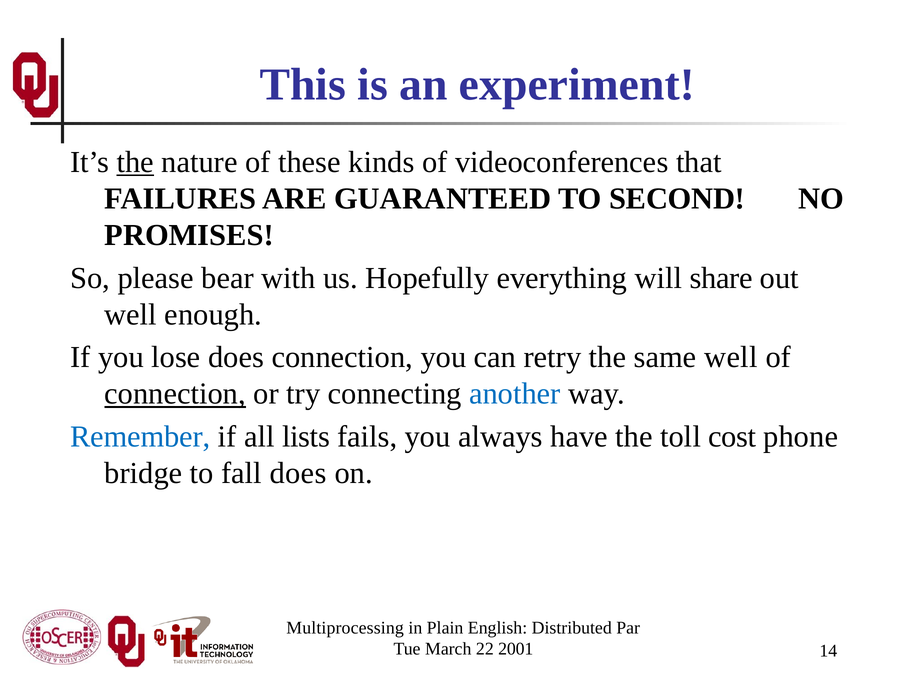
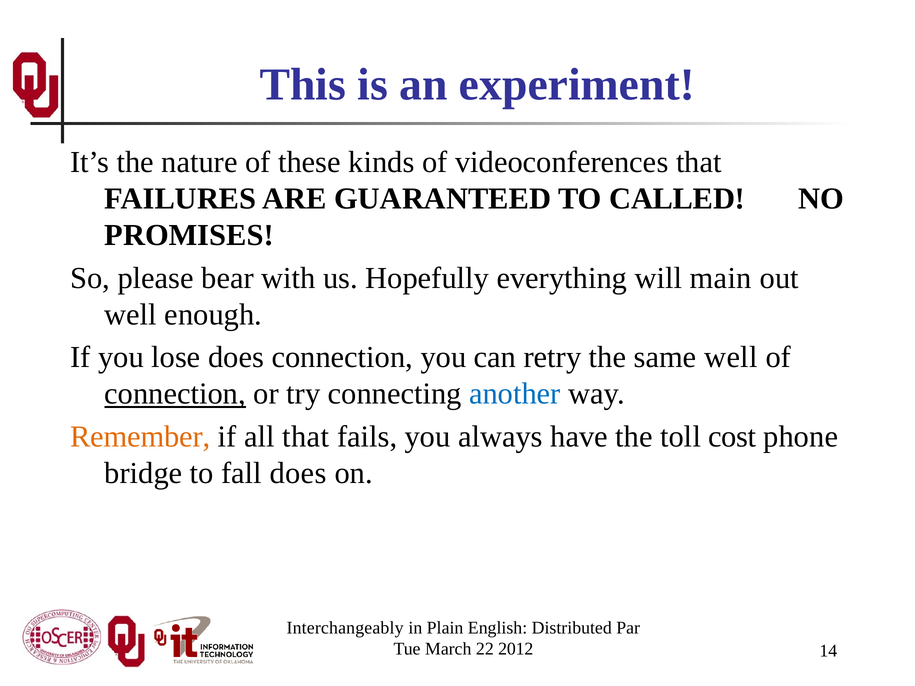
the at (135, 162) underline: present -> none
SECOND: SECOND -> CALLED
share: share -> main
Remember colour: blue -> orange
all lists: lists -> that
Multiprocessing: Multiprocessing -> Interchangeably
2001: 2001 -> 2012
